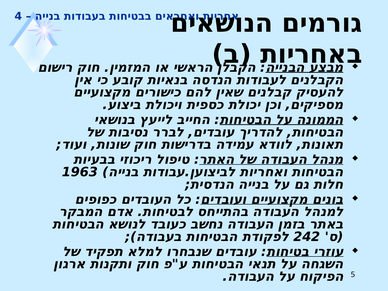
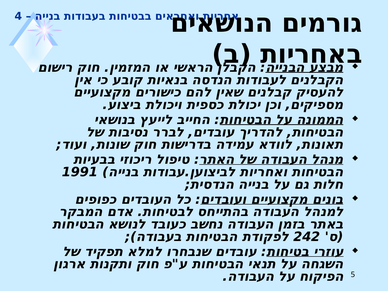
1963: 1963 -> 1991
